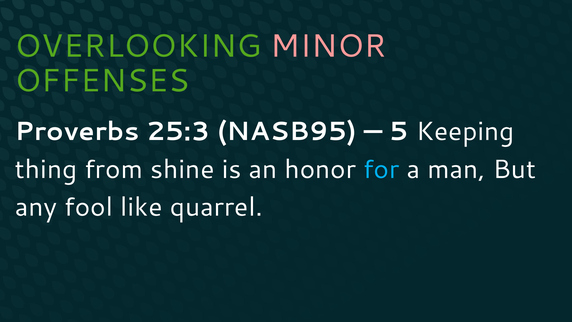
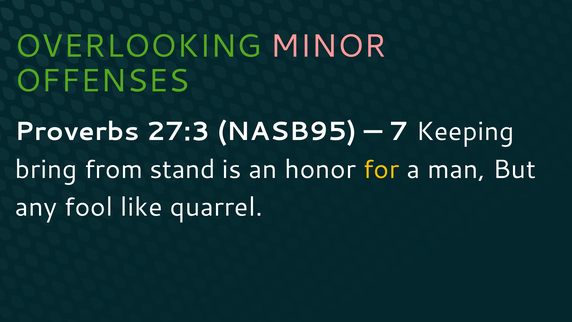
25:3: 25:3 -> 27:3
5: 5 -> 7
thing: thing -> bring
shine: shine -> stand
for colour: light blue -> yellow
